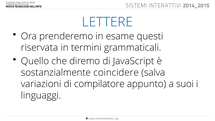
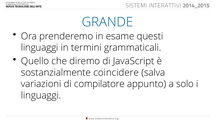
LETTERE: LETTERE -> GRANDE
riservata at (40, 48): riservata -> linguaggi
suoi: suoi -> solo
